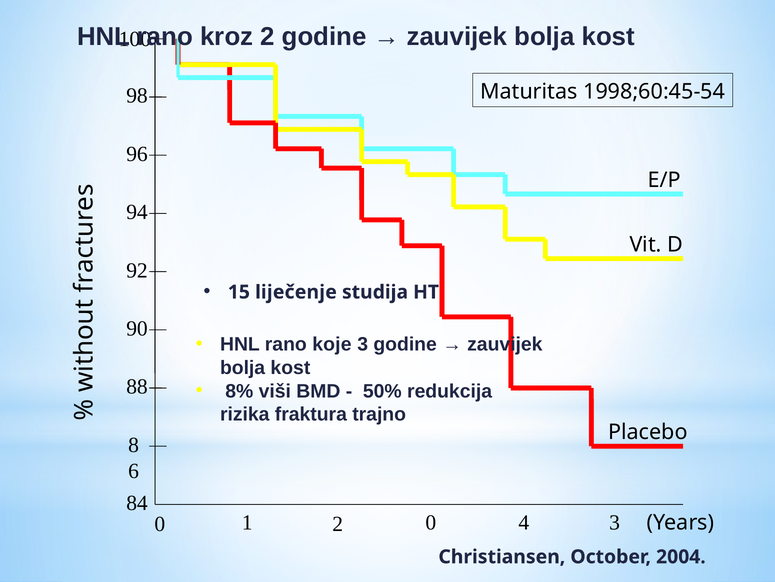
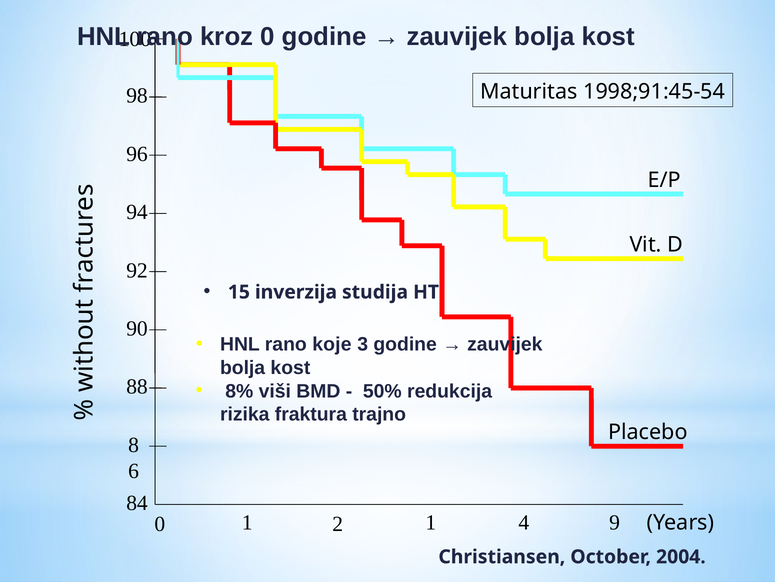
kroz 2: 2 -> 0
1998;60:45-54: 1998;60:45-54 -> 1998;91:45-54
liječenje: liječenje -> inverzija
2 0: 0 -> 1
4 3: 3 -> 9
